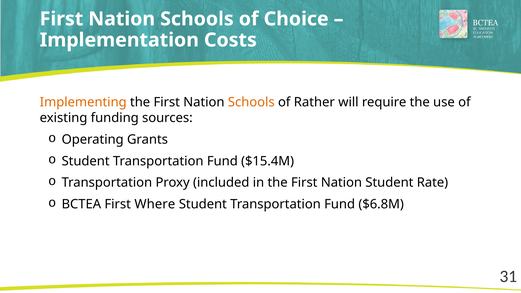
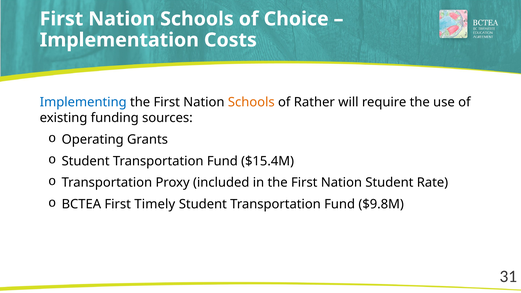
Implementing colour: orange -> blue
Where: Where -> Timely
$6.8M: $6.8M -> $9.8M
